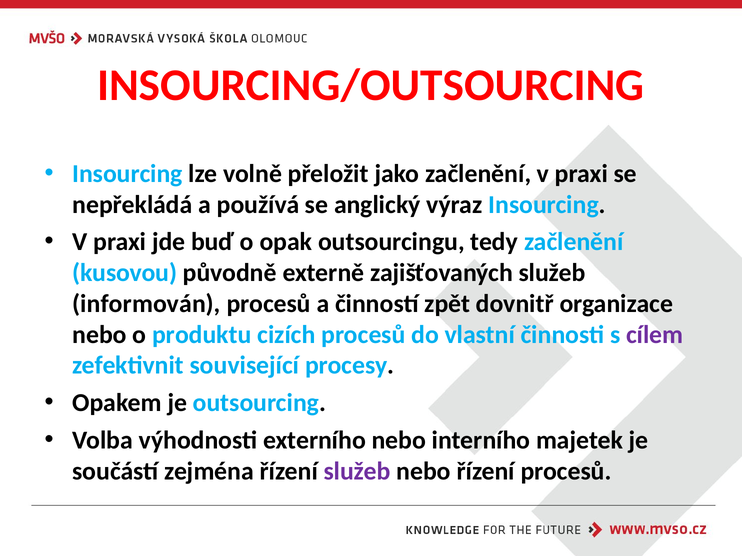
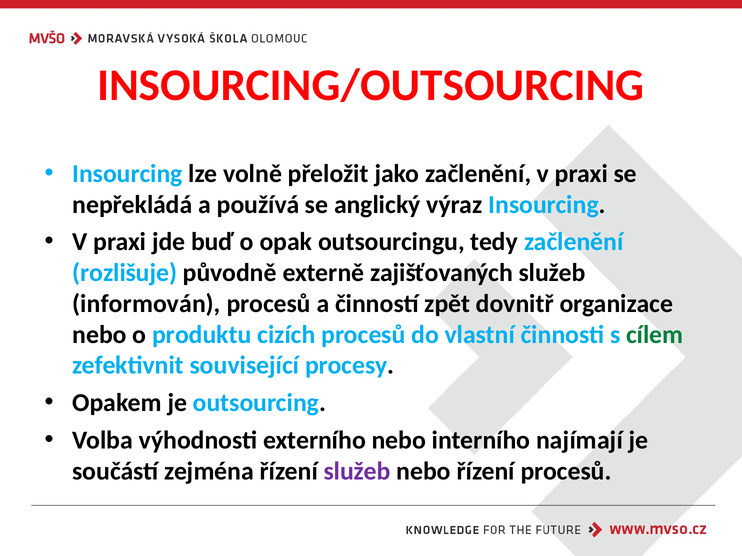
kusovou: kusovou -> rozlišuje
cílem colour: purple -> green
majetek: majetek -> najímají
